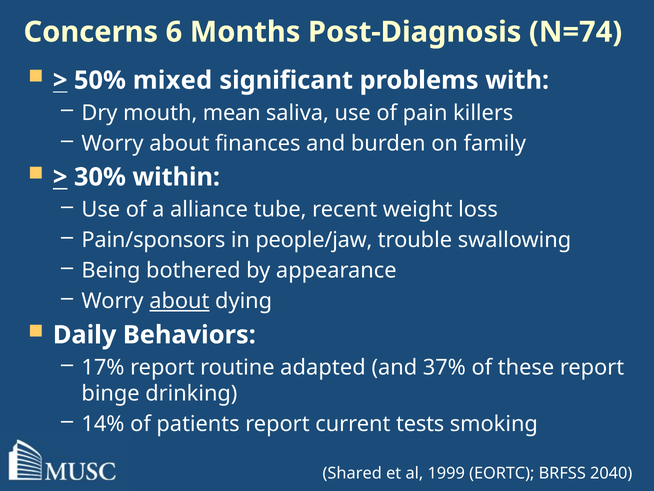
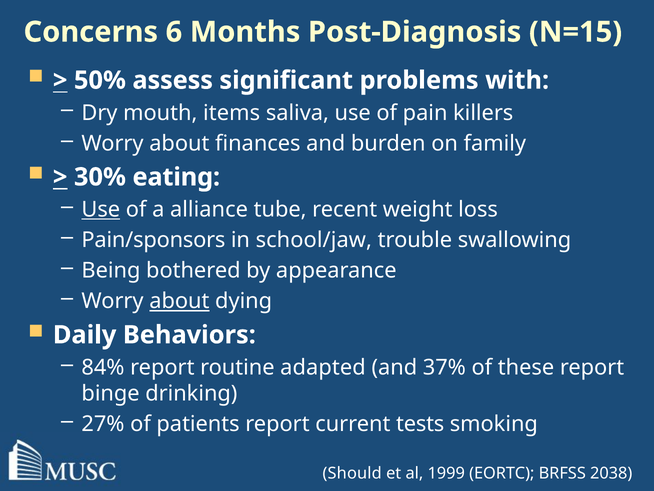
N=74: N=74 -> N=15
mixed: mixed -> assess
mean: mean -> items
within: within -> eating
Use at (101, 209) underline: none -> present
people/jaw: people/jaw -> school/jaw
17%: 17% -> 84%
14%: 14% -> 27%
Shared: Shared -> Should
2040: 2040 -> 2038
